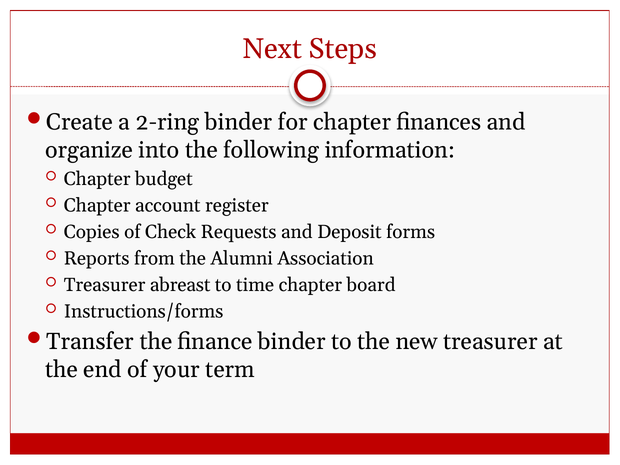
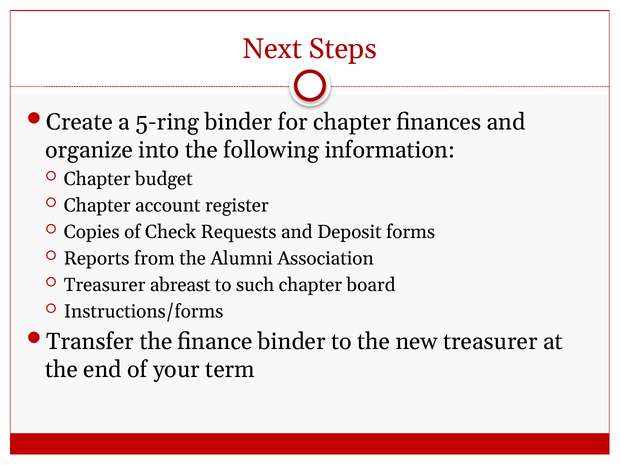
2-ring: 2-ring -> 5-ring
time: time -> such
